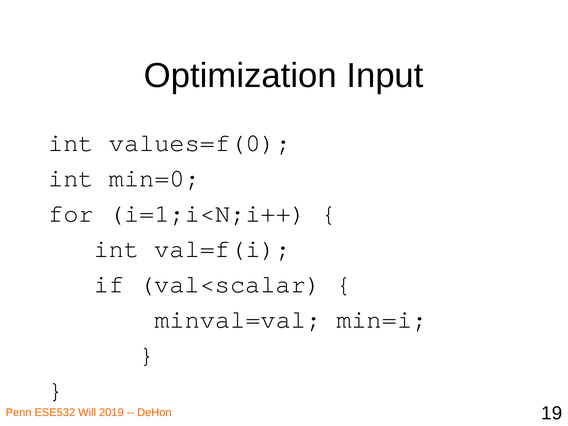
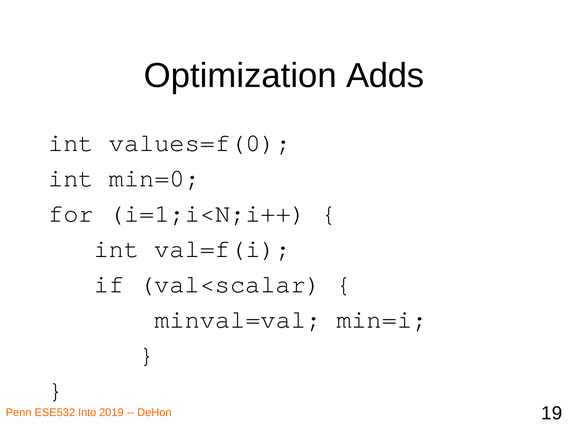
Input: Input -> Adds
Will: Will -> Into
